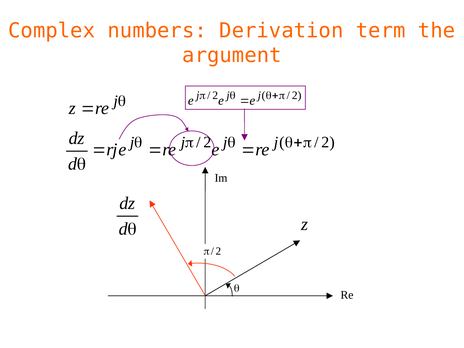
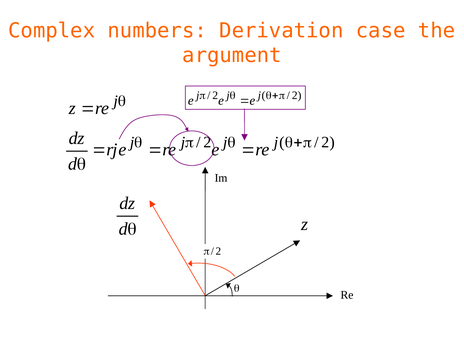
term: term -> case
